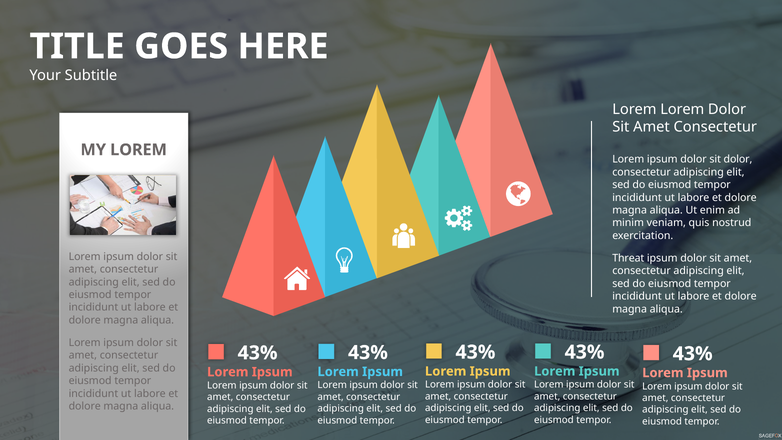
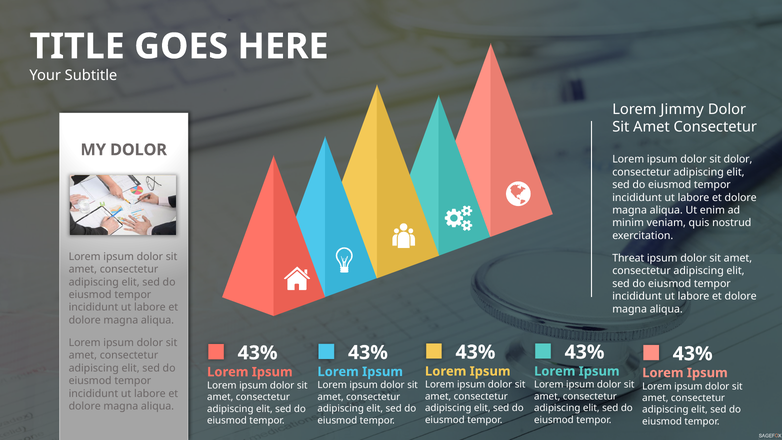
Lorem at (682, 109): Lorem -> Jimmy
MY LOREM: LOREM -> DOLOR
